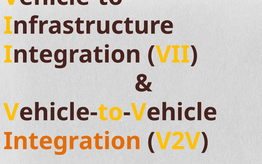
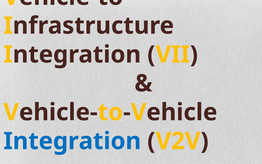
Integration at (72, 141) colour: orange -> blue
